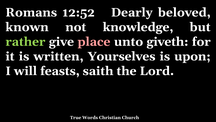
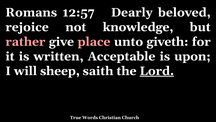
12:52: 12:52 -> 12:57
known: known -> rejoice
rather colour: light green -> pink
Yourselves: Yourselves -> Acceptable
feasts: feasts -> sheep
Lord underline: none -> present
